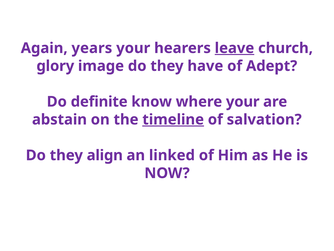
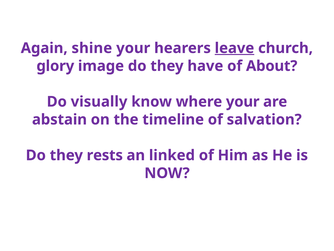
years: years -> shine
Adept: Adept -> About
definite: definite -> visually
timeline underline: present -> none
align: align -> rests
